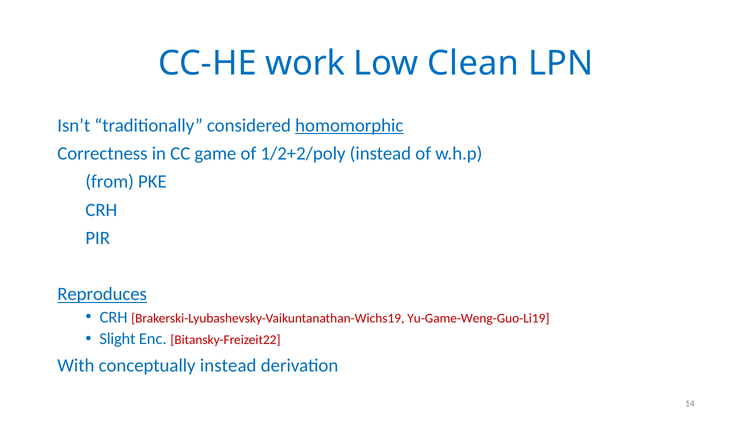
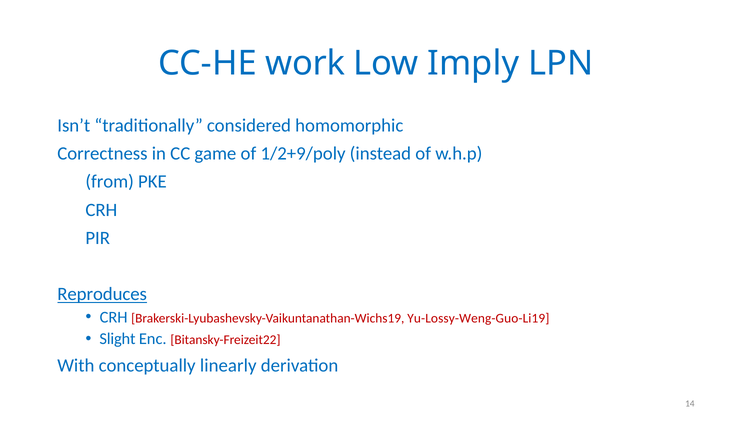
Clean: Clean -> Imply
homomorphic underline: present -> none
1/2+2/poly: 1/2+2/poly -> 1/2+9/poly
Yu-Game-Weng-Guo-Li19: Yu-Game-Weng-Guo-Li19 -> Yu-Lossy-Weng-Guo-Li19
conceptually instead: instead -> linearly
